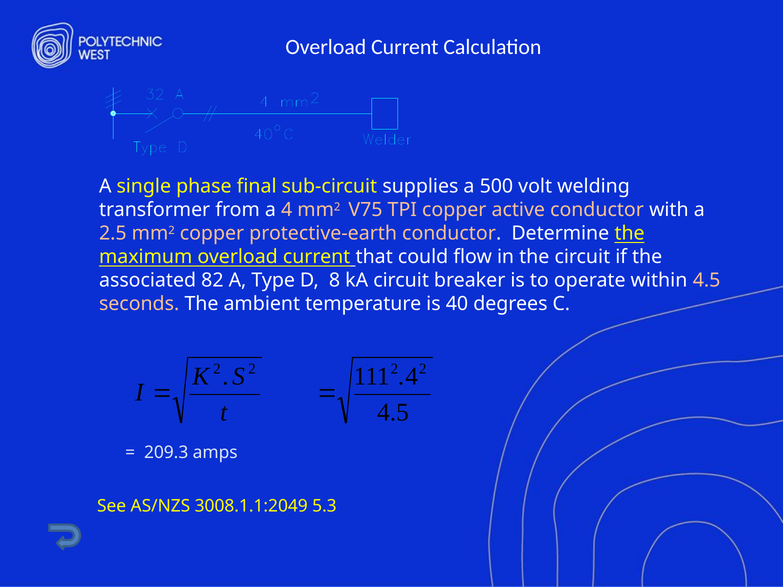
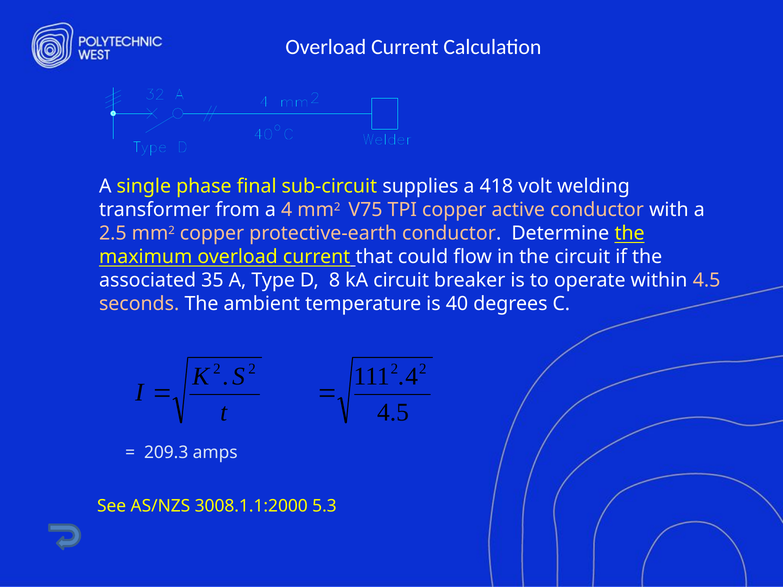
500: 500 -> 418
82: 82 -> 35
3008.1.1:2049: 3008.1.1:2049 -> 3008.1.1:2000
